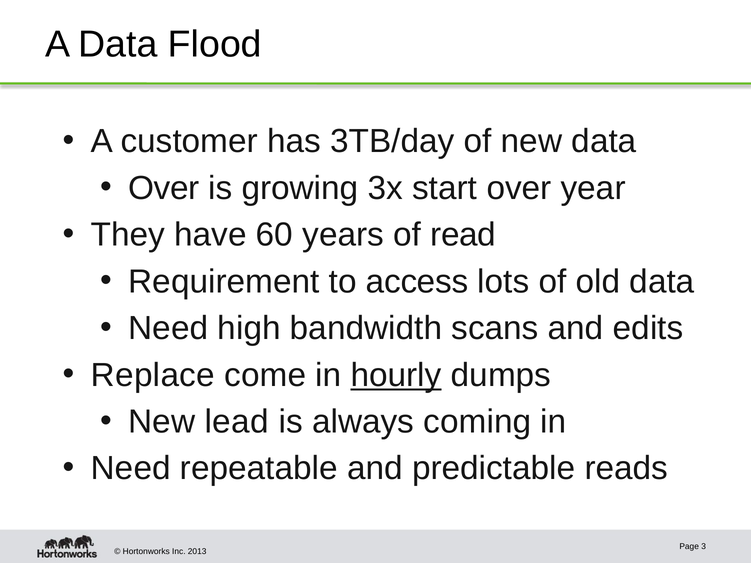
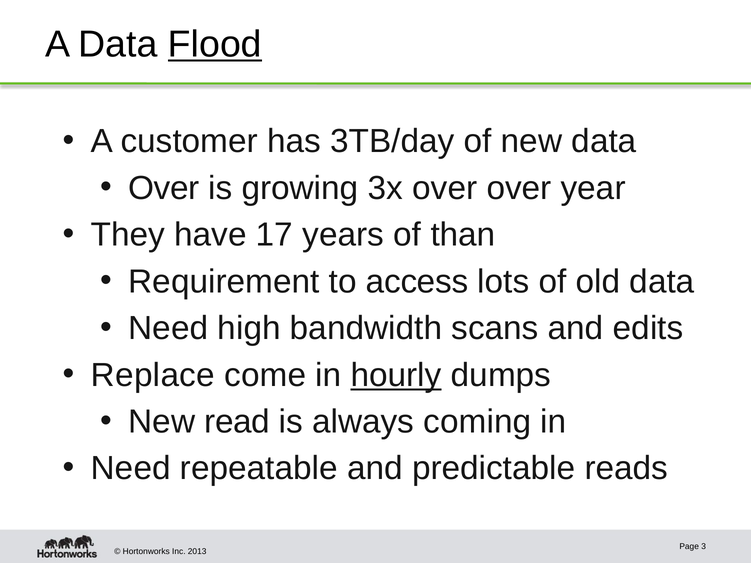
Flood underline: none -> present
3x start: start -> over
60: 60 -> 17
read: read -> than
lead: lead -> read
